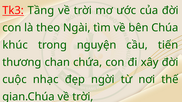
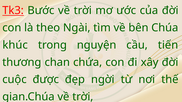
Tầng: Tầng -> Bước
nhạc: nhạc -> được
